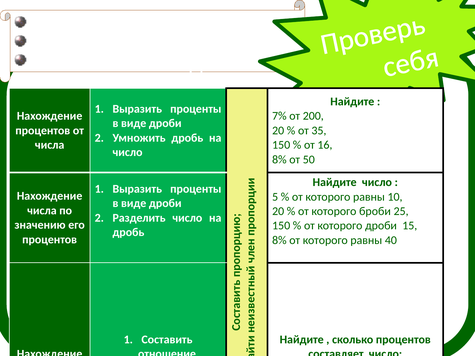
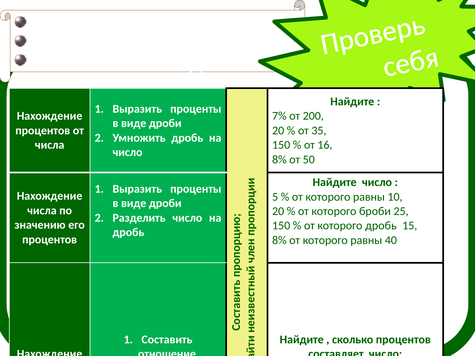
которого дроби: дроби -> дробь
